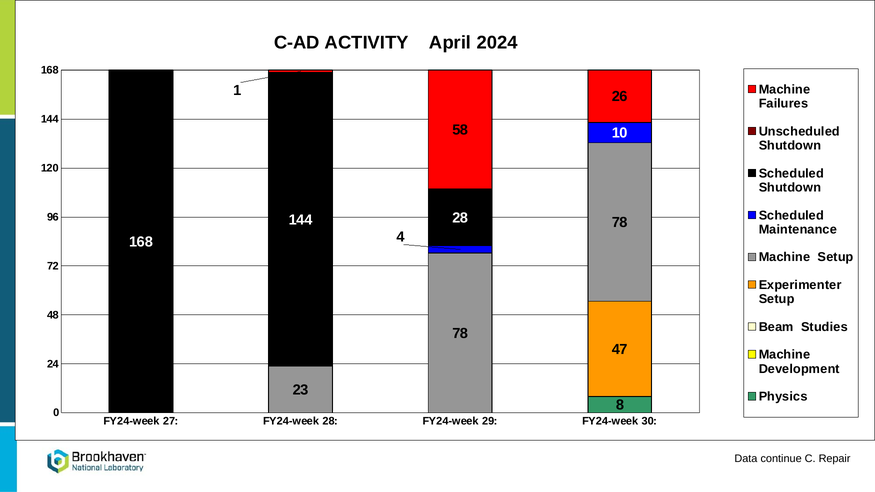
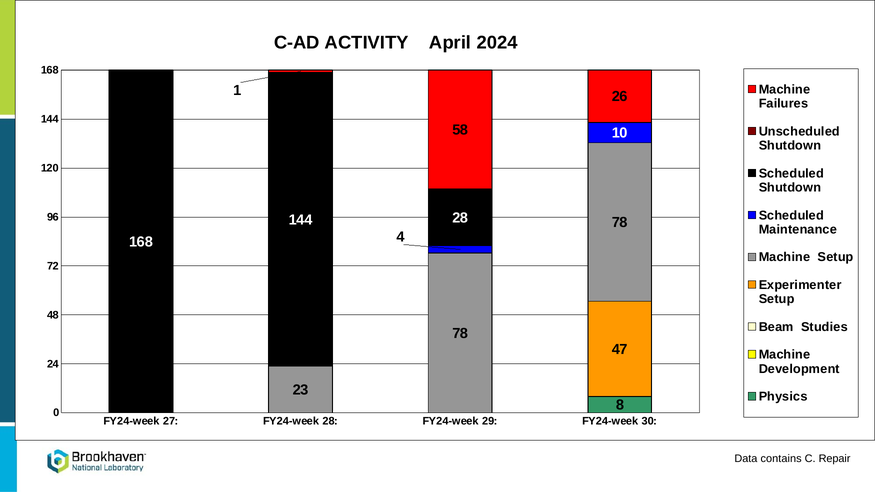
continue: continue -> contains
